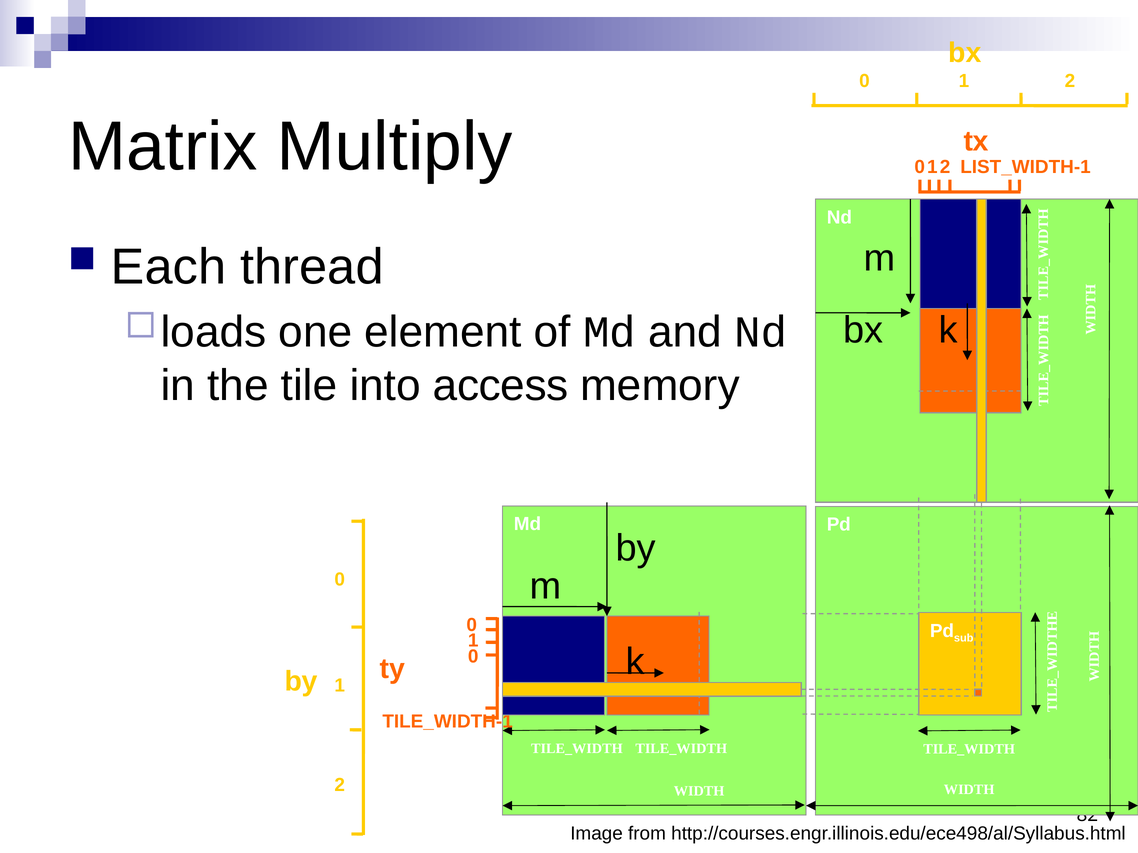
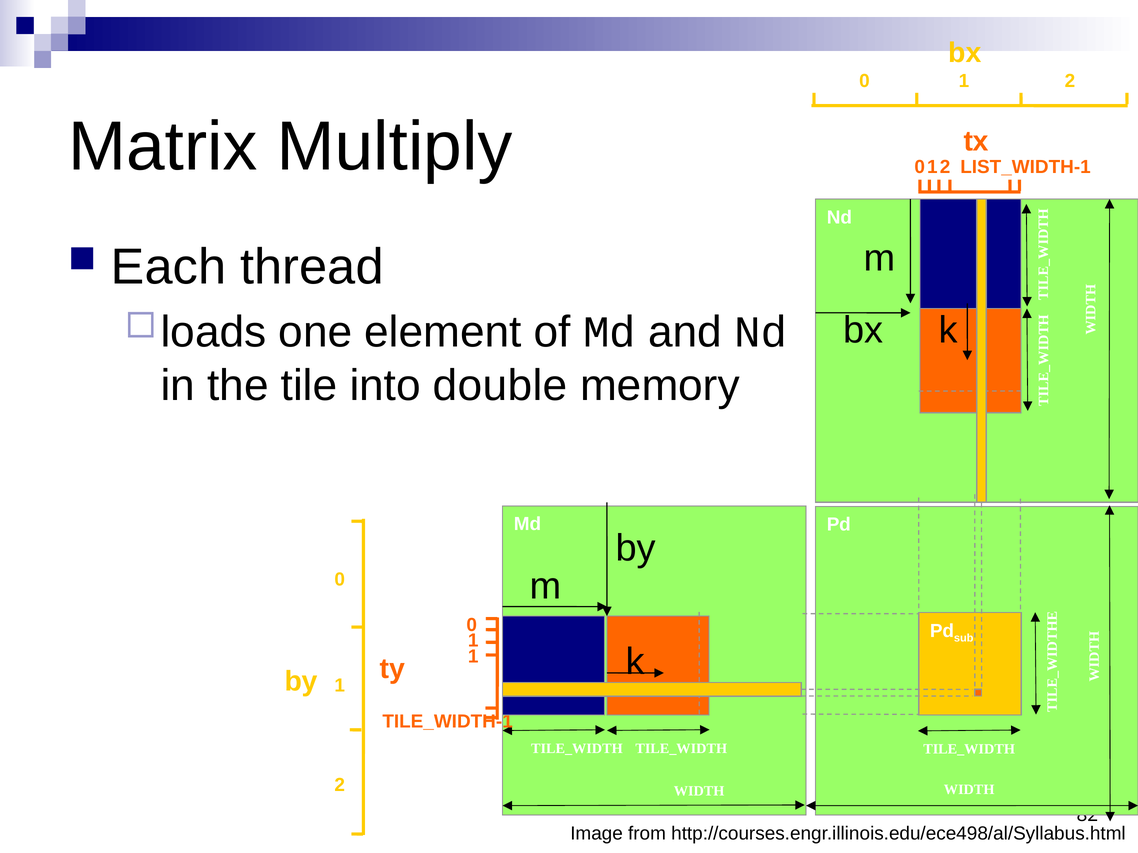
access: access -> double
ty 0: 0 -> 1
